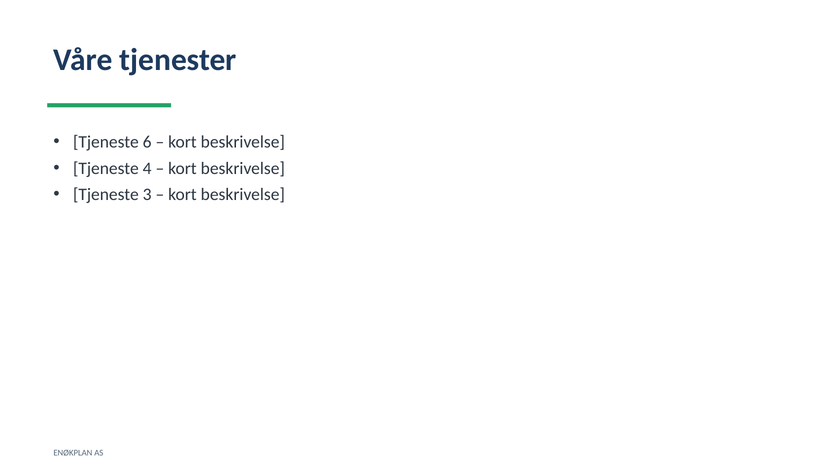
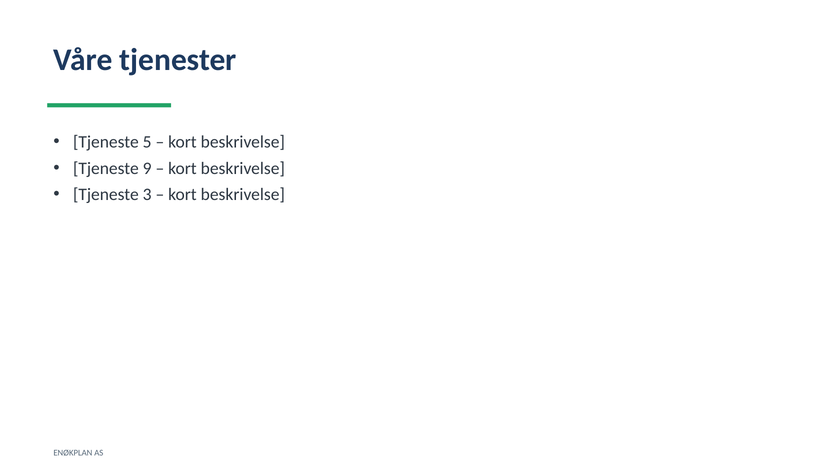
6: 6 -> 5
4: 4 -> 9
